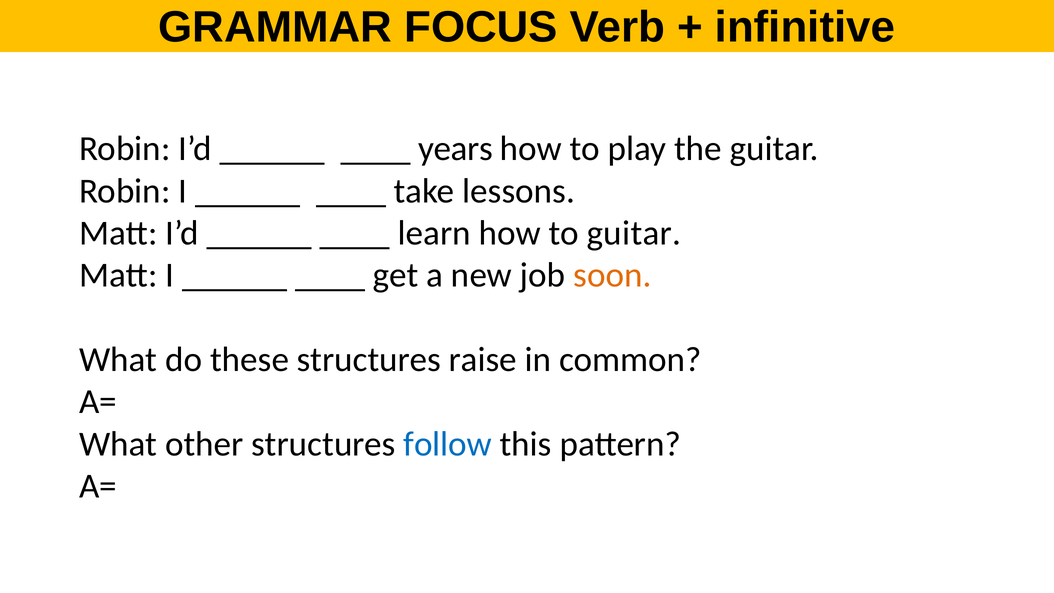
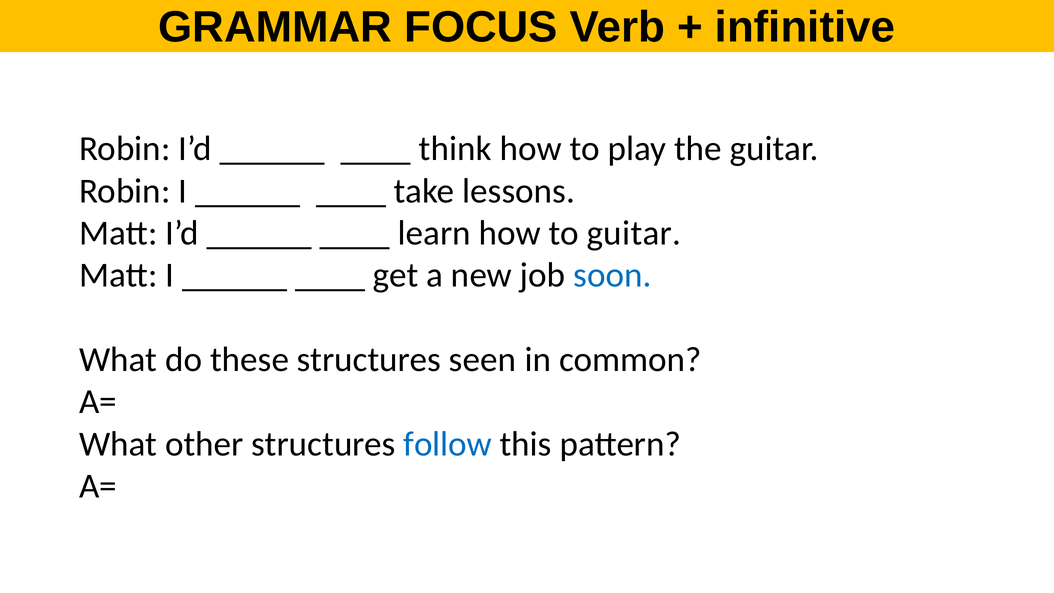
years: years -> think
soon colour: orange -> blue
raise: raise -> seen
